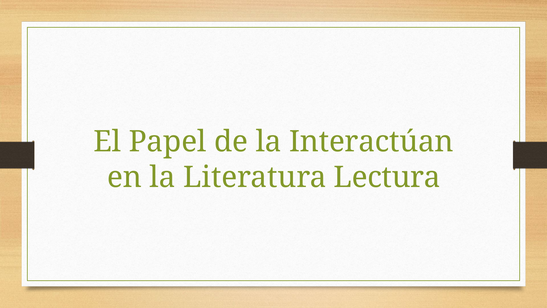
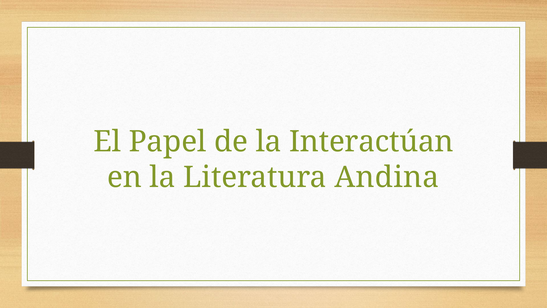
Lectura: Lectura -> Andina
